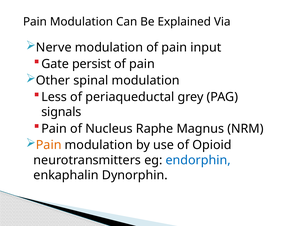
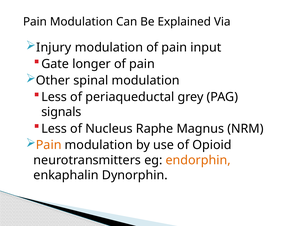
Nerve: Nerve -> Injury
persist: persist -> longer
Pain at (54, 128): Pain -> Less
endorphin colour: blue -> orange
